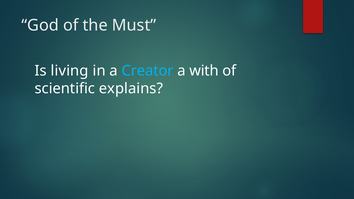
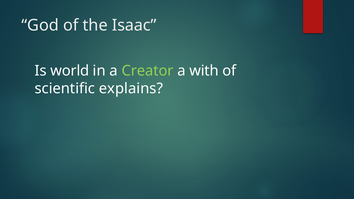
Must: Must -> Isaac
living: living -> world
Creator colour: light blue -> light green
